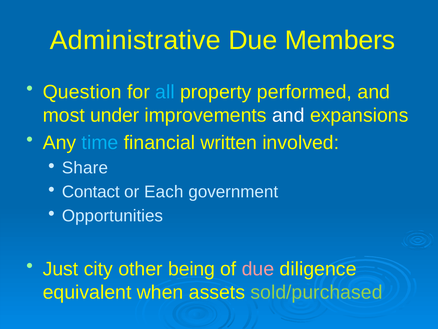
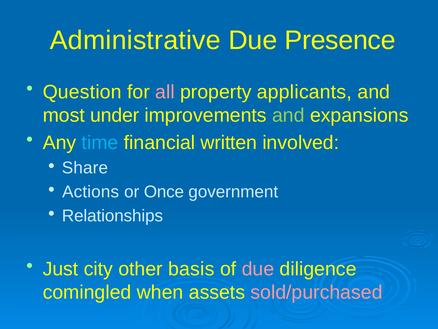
Members: Members -> Presence
all colour: light blue -> pink
performed: performed -> applicants
and at (288, 115) colour: white -> light green
Contact: Contact -> Actions
Each: Each -> Once
Opportunities: Opportunities -> Relationships
being: being -> basis
equivalent: equivalent -> comingled
sold/purchased colour: light green -> pink
